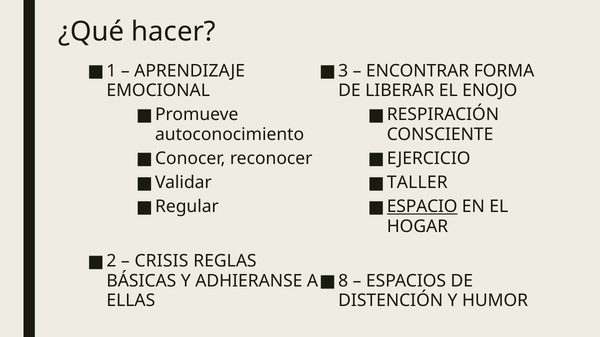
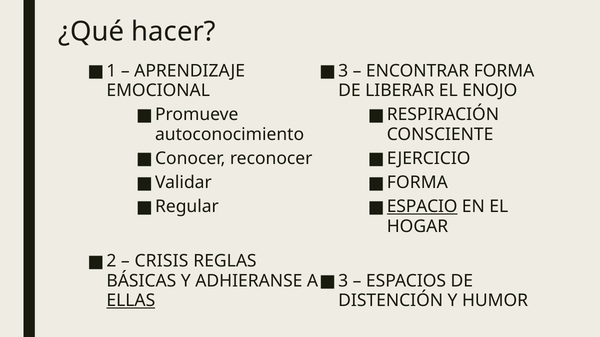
TALLER at (417, 183): TALLER -> FORMA
8 at (343, 281): 8 -> 3
ELLAS underline: none -> present
